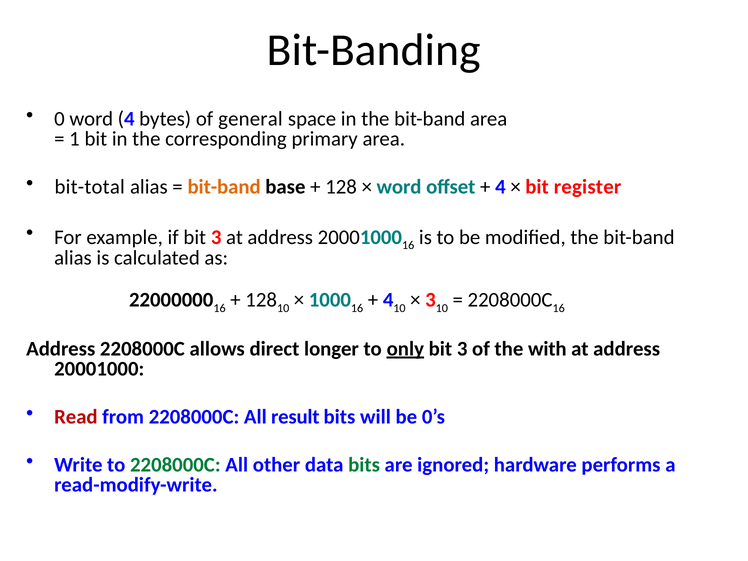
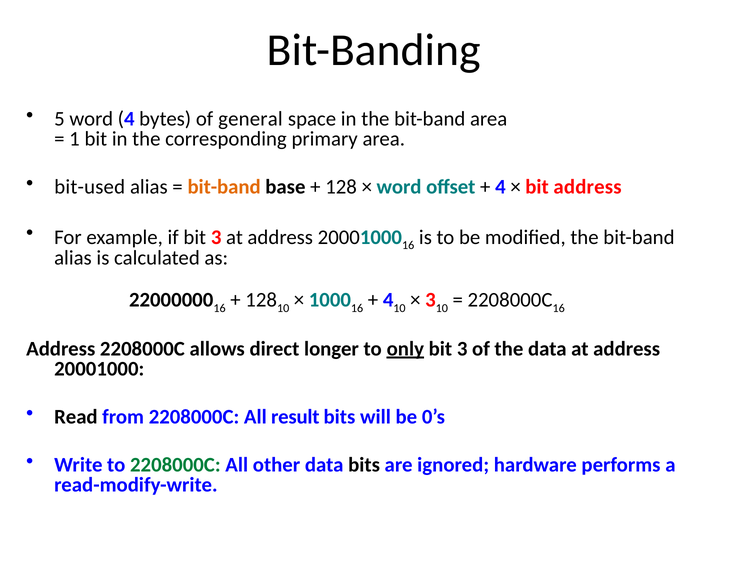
0: 0 -> 5
bit-total: bit-total -> bit-used
bit register: register -> address
the with: with -> data
Read colour: red -> black
bits at (364, 465) colour: green -> black
